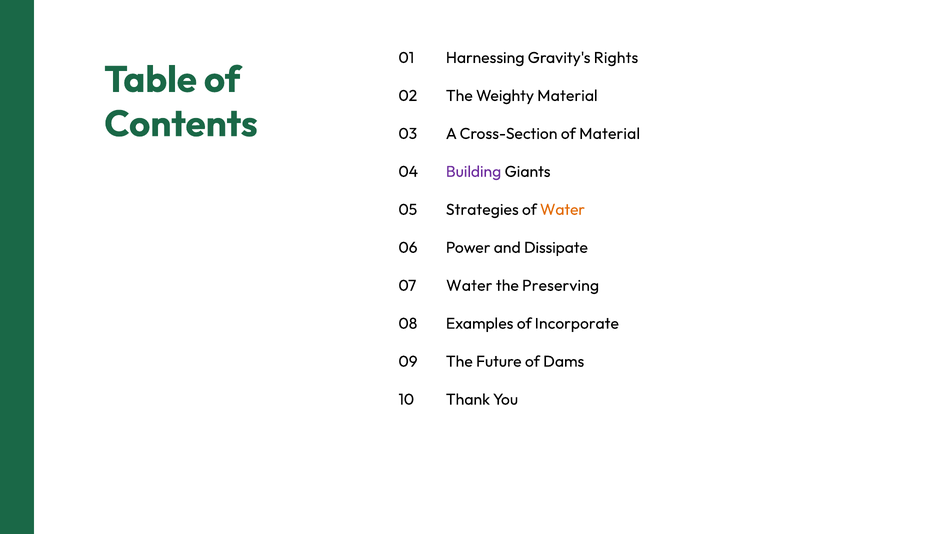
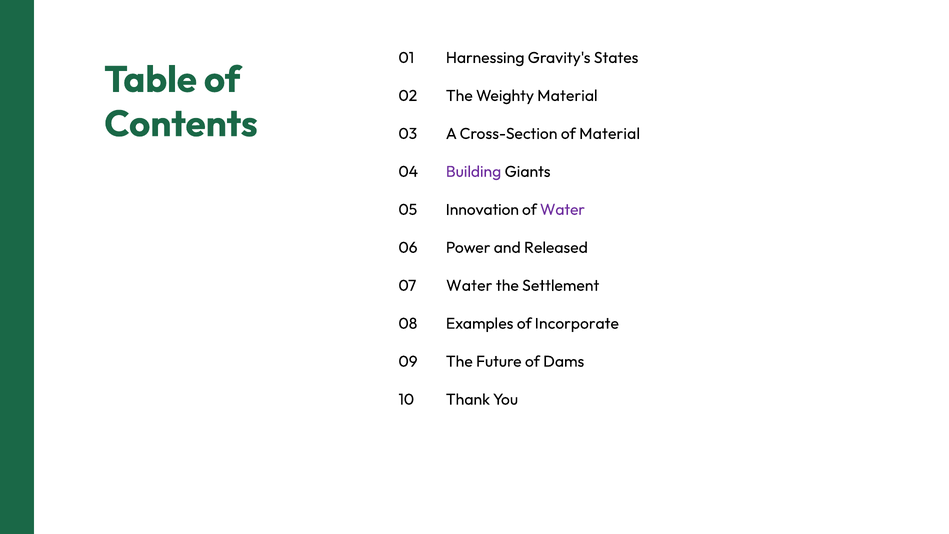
Rights: Rights -> States
Strategies: Strategies -> Innovation
Water at (562, 210) colour: orange -> purple
Dissipate: Dissipate -> Released
Preserving: Preserving -> Settlement
